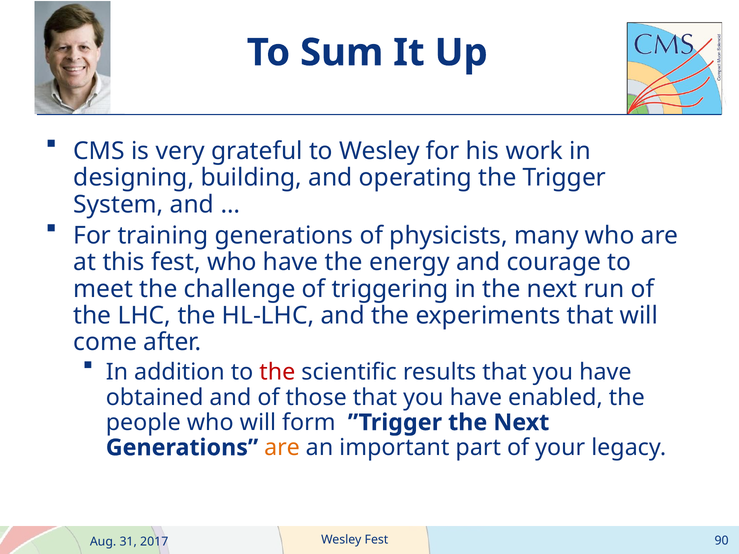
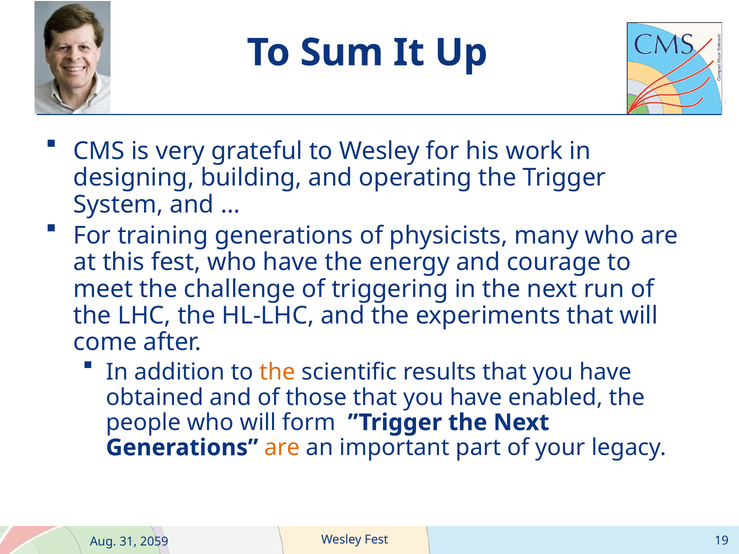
the at (277, 372) colour: red -> orange
90: 90 -> 19
2017: 2017 -> 2059
